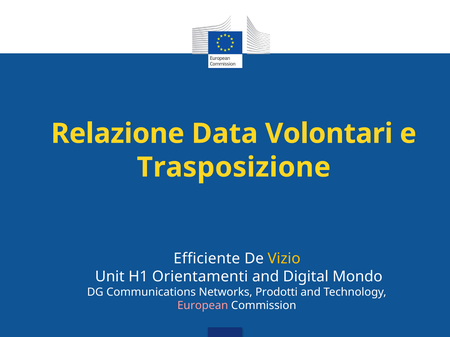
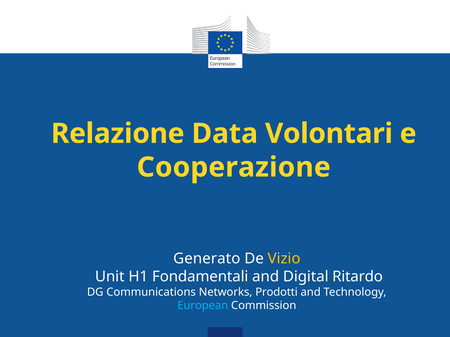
Trasposizione: Trasposizione -> Cooperazione
Efficiente: Efficiente -> Generato
Orientamenti: Orientamenti -> Fondamentali
Mondo: Mondo -> Ritardo
European colour: pink -> light blue
